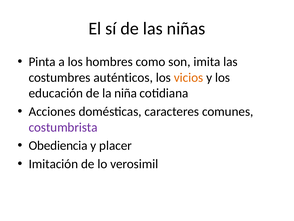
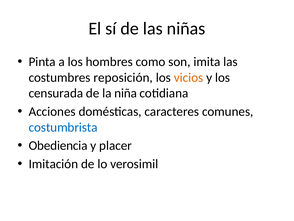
auténticos: auténticos -> reposición
educación: educación -> censurada
costumbrista colour: purple -> blue
